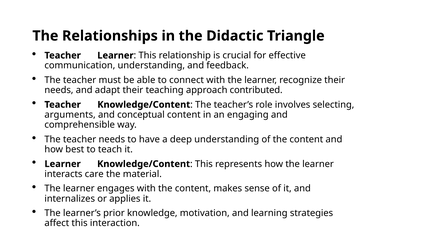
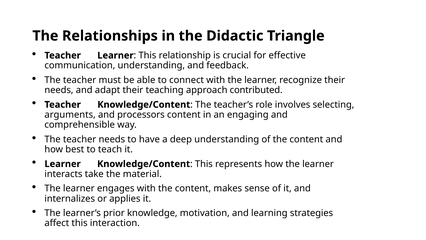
conceptual: conceptual -> processors
care: care -> take
